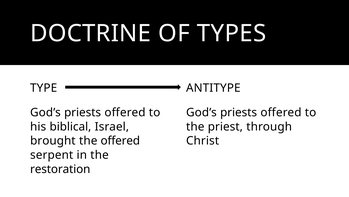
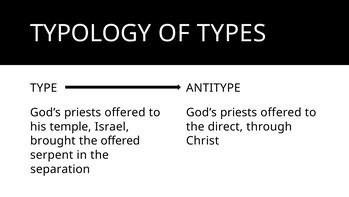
DOCTRINE: DOCTRINE -> TYPOLOGY
priest: priest -> direct
biblical: biblical -> temple
restoration: restoration -> separation
